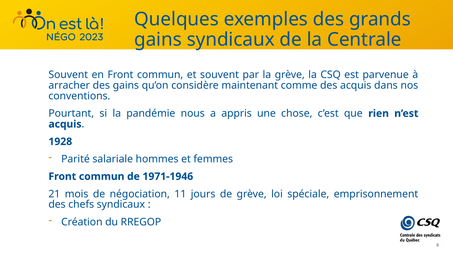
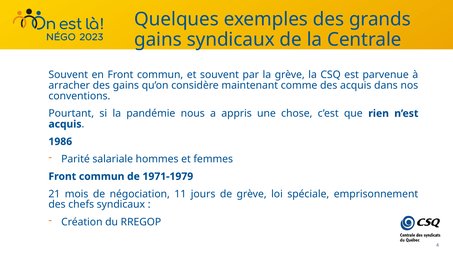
1928: 1928 -> 1986
1971-1946: 1971-1946 -> 1971-1979
